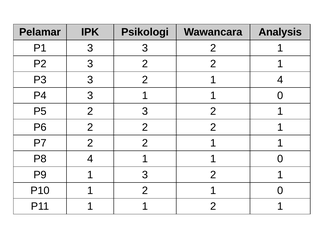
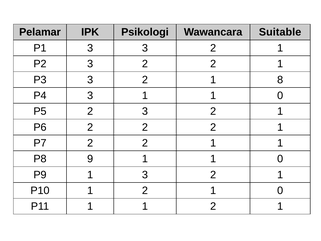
Analysis: Analysis -> Suitable
1 4: 4 -> 8
P8 4: 4 -> 9
